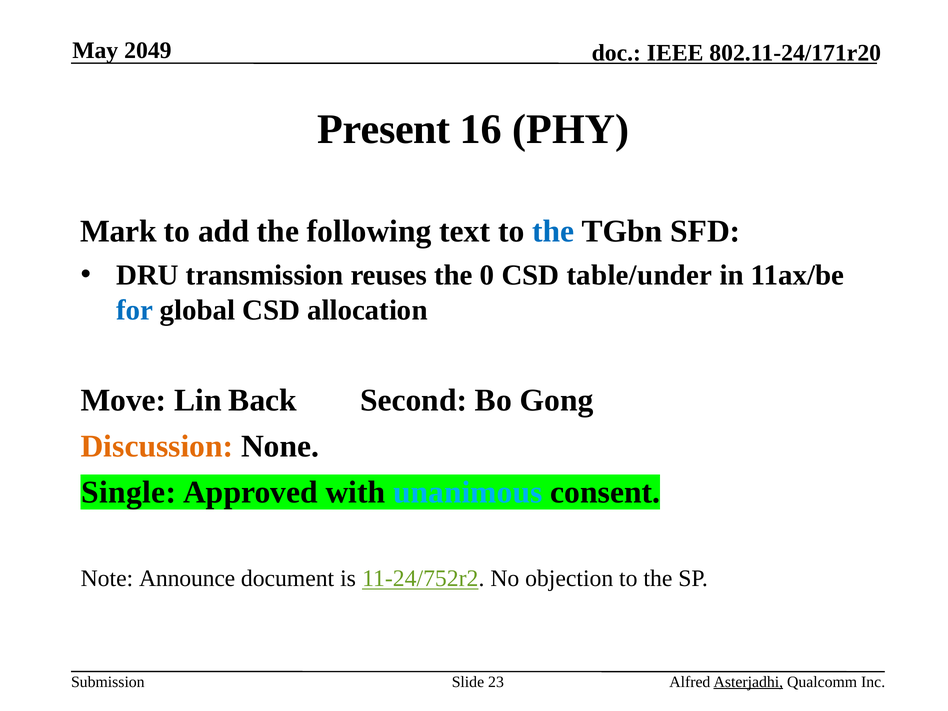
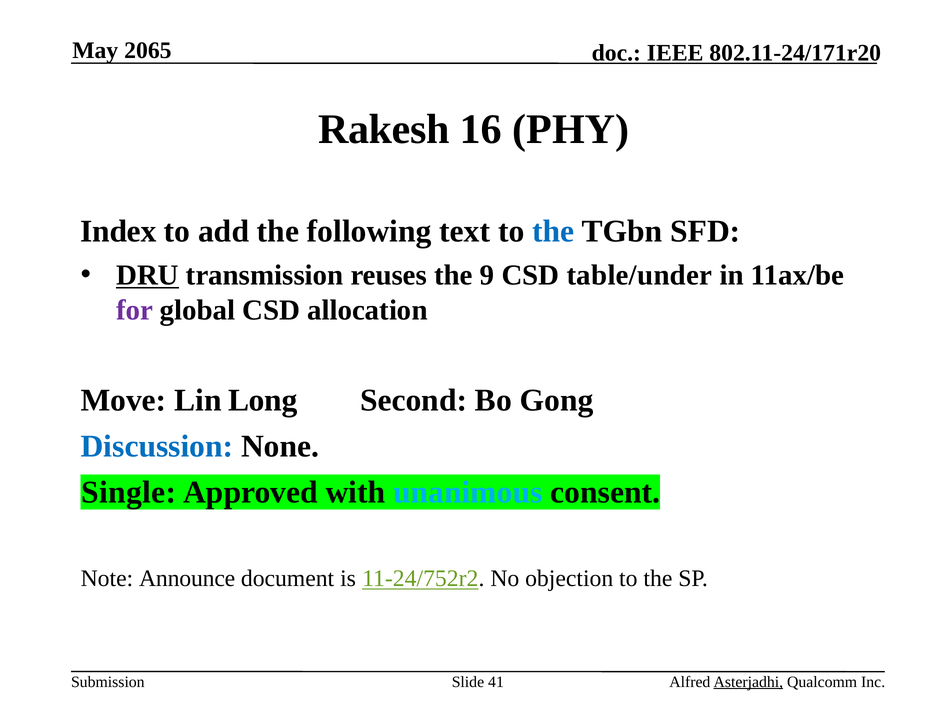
2049: 2049 -> 2065
Present: Present -> Rakesh
Mark: Mark -> Index
DRU underline: none -> present
0: 0 -> 9
for colour: blue -> purple
Back: Back -> Long
Discussion colour: orange -> blue
23: 23 -> 41
